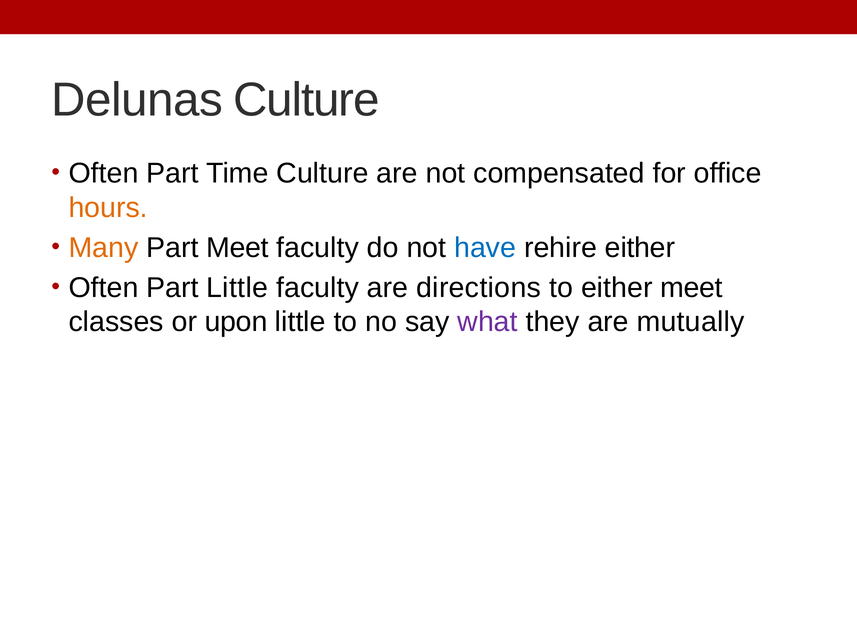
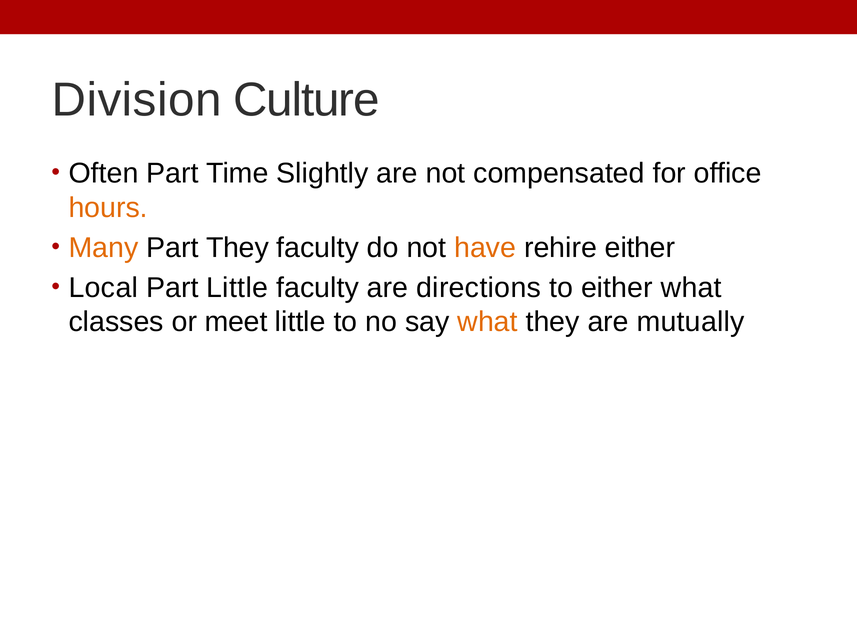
Delunas: Delunas -> Division
Time Culture: Culture -> Slightly
Part Meet: Meet -> They
have colour: blue -> orange
Often at (103, 288): Often -> Local
either meet: meet -> what
upon: upon -> meet
what at (488, 322) colour: purple -> orange
